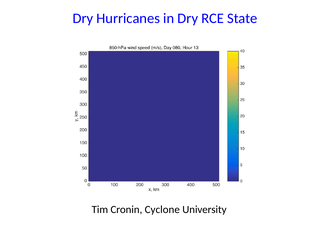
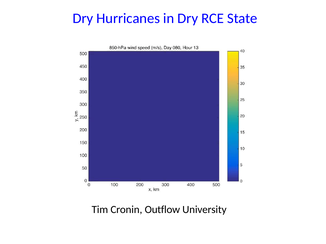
Cyclone: Cyclone -> Outflow
